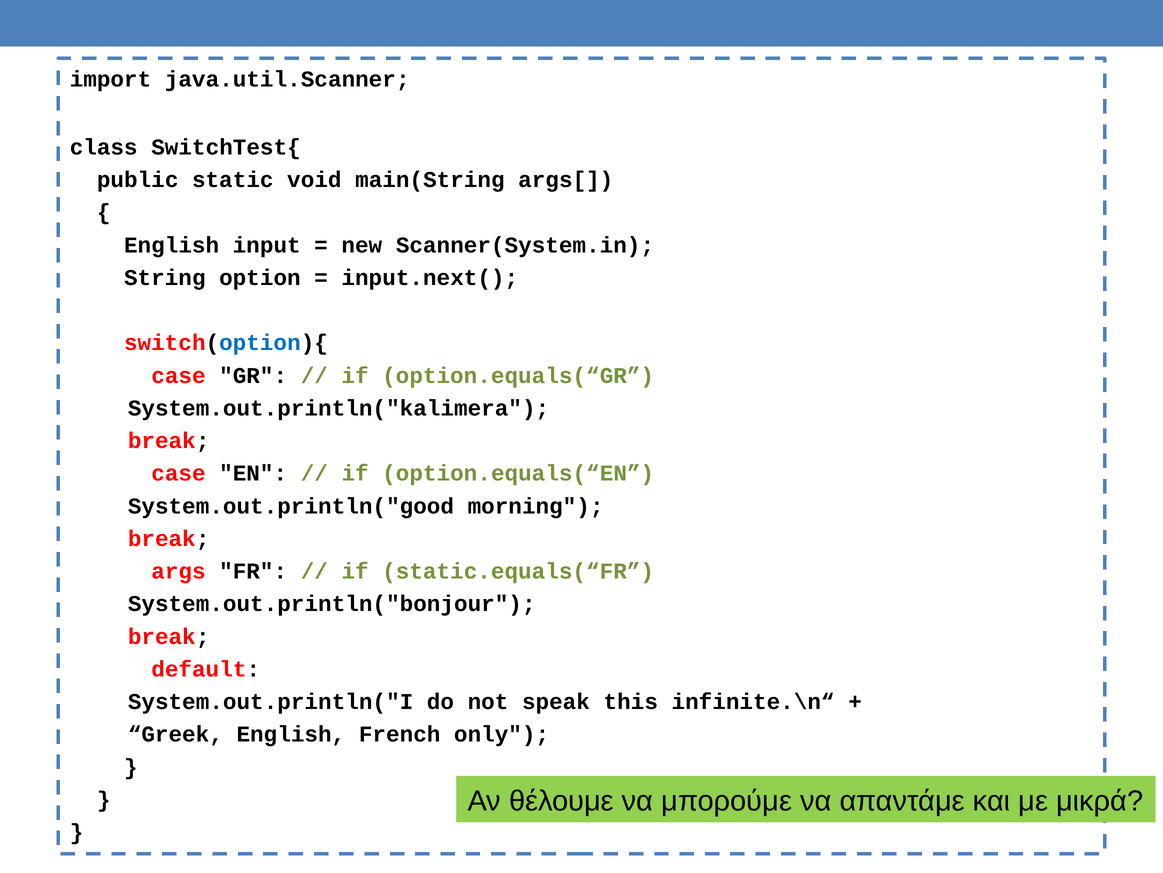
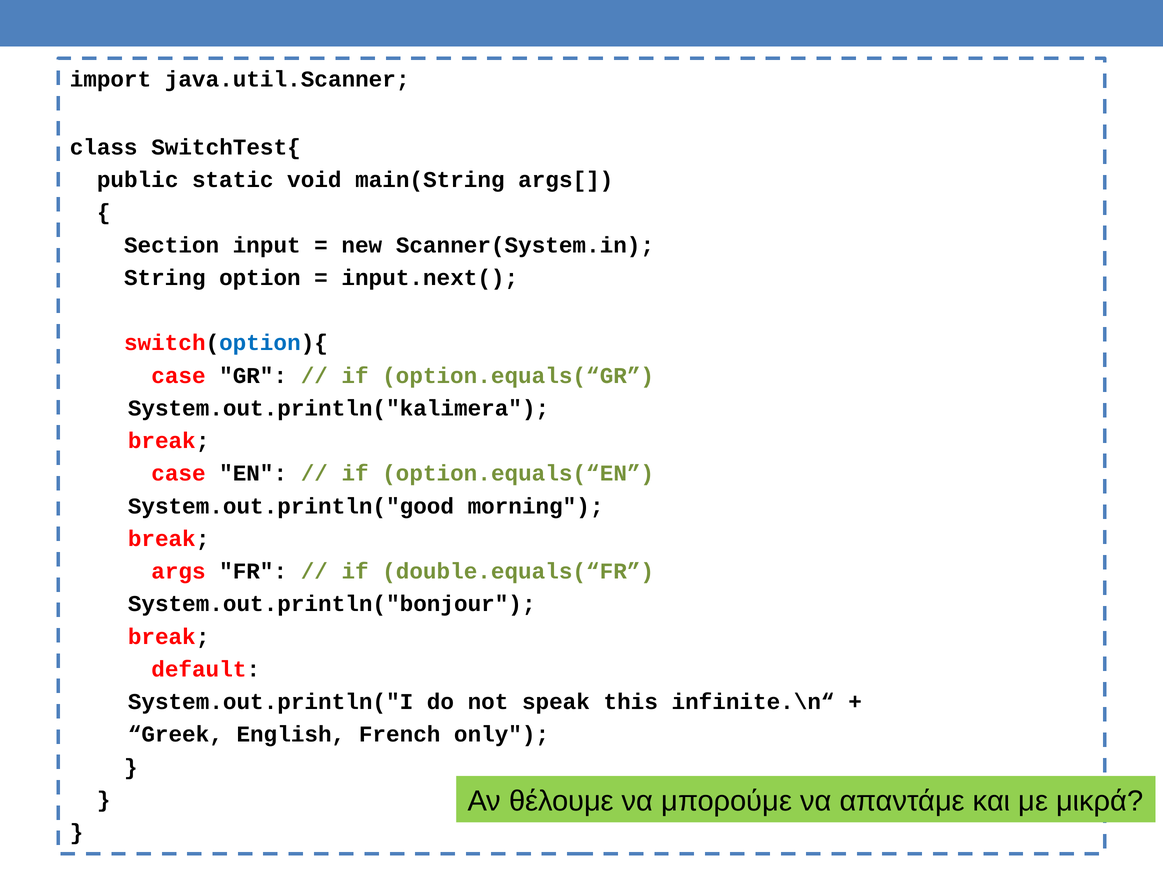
English at (172, 245): English -> Section
static.equals(“FR: static.equals(“FR -> double.equals(“FR
